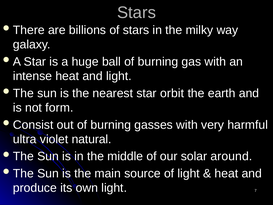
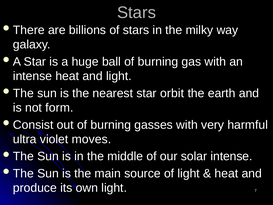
natural: natural -> moves
solar around: around -> intense
